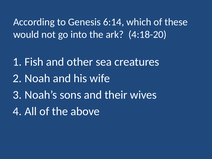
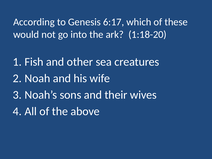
6:14: 6:14 -> 6:17
4:18-20: 4:18-20 -> 1:18-20
